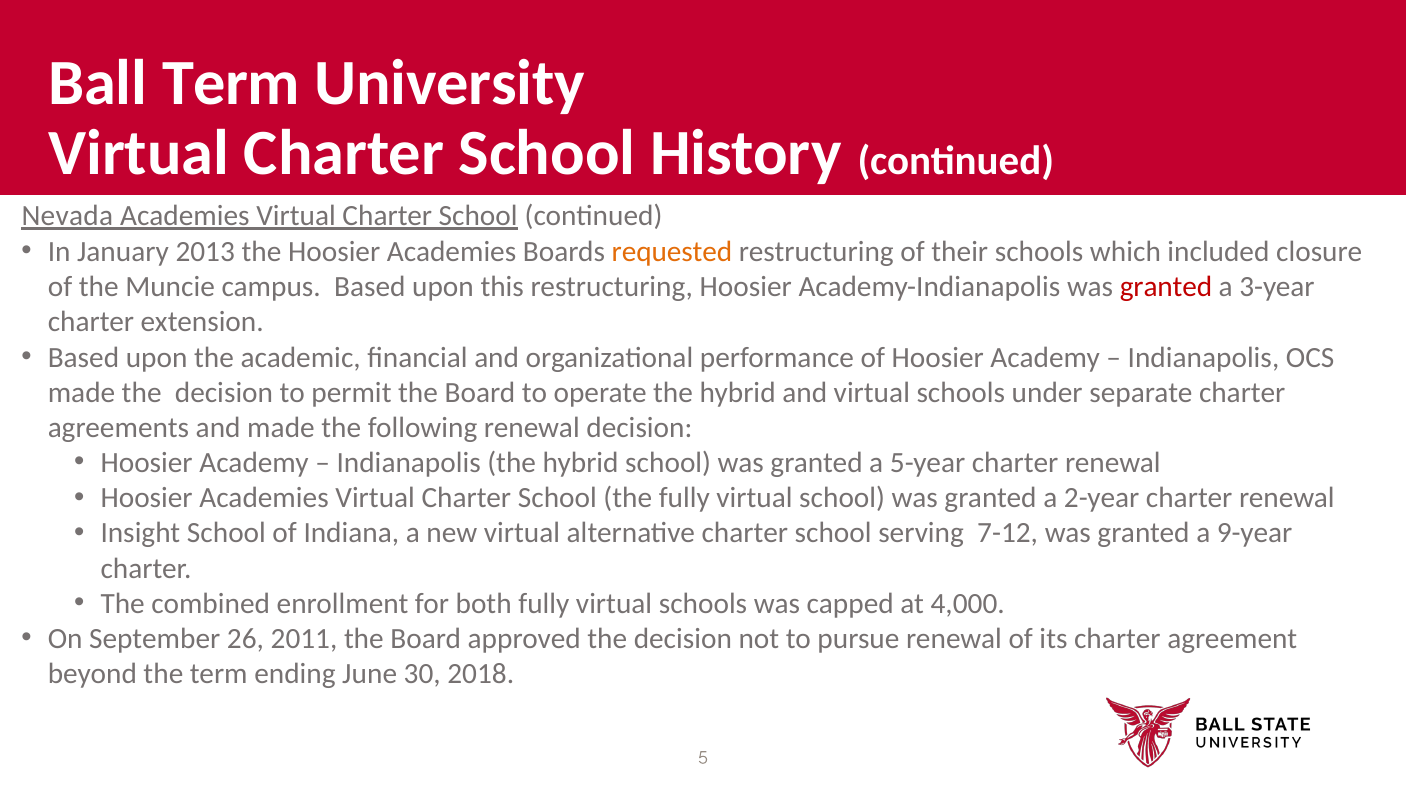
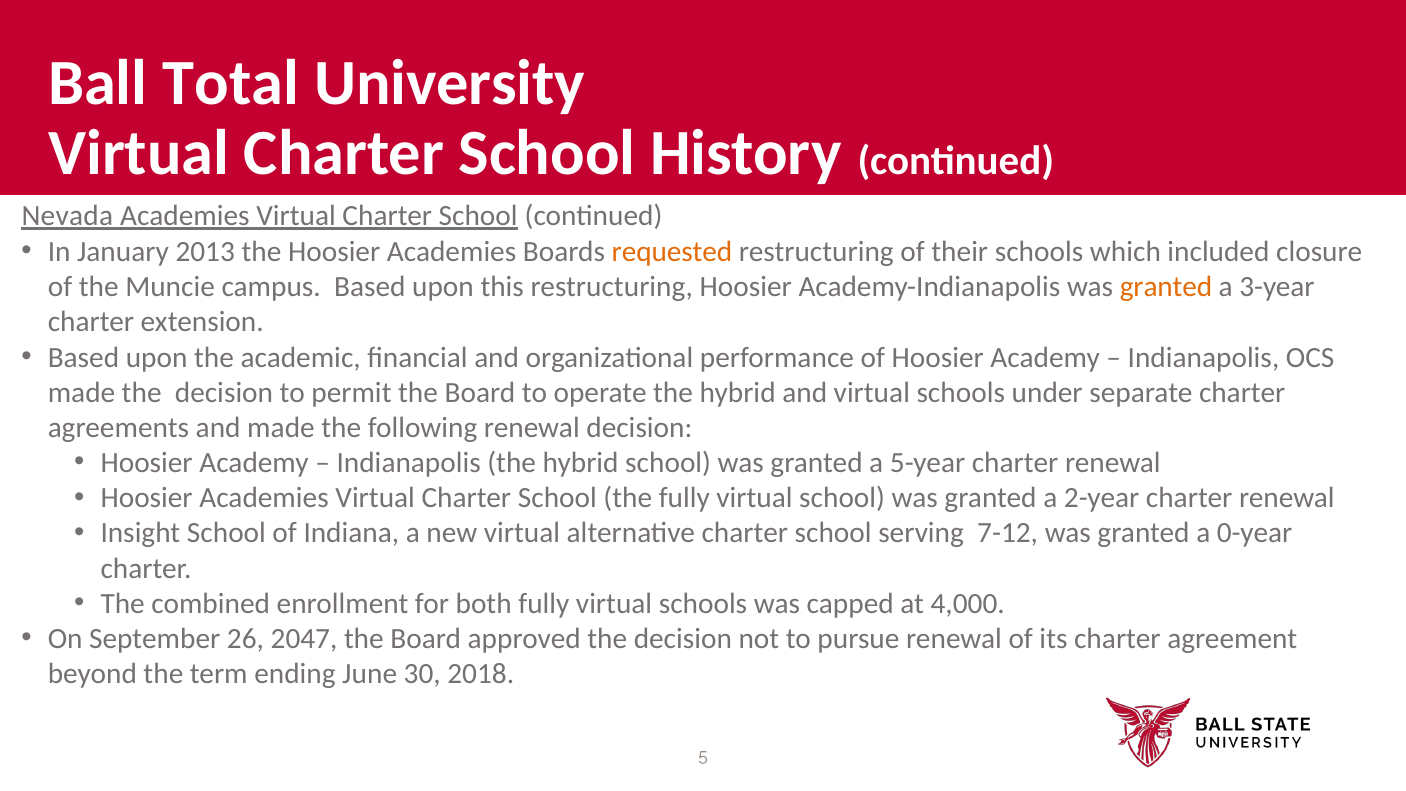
Ball Term: Term -> Total
granted at (1166, 287) colour: red -> orange
9-year: 9-year -> 0-year
2011: 2011 -> 2047
